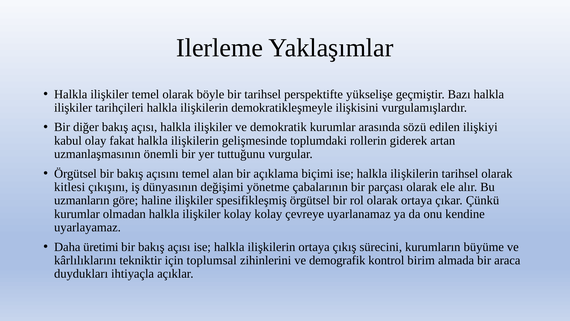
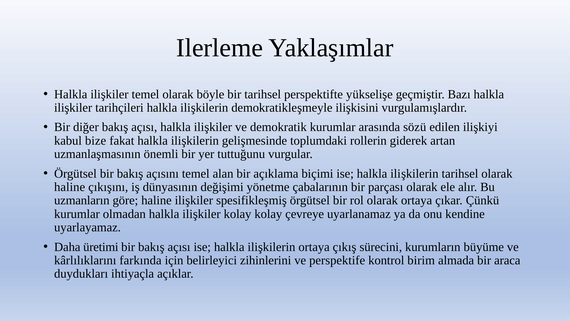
olay: olay -> bize
kitlesi at (70, 187): kitlesi -> haline
tekniktir: tekniktir -> farkında
toplumsal: toplumsal -> belirleyici
demografik: demografik -> perspektife
